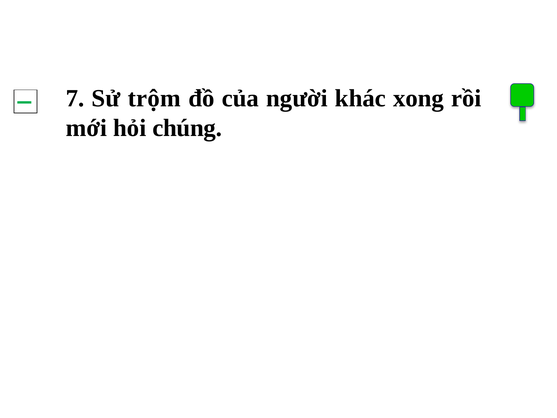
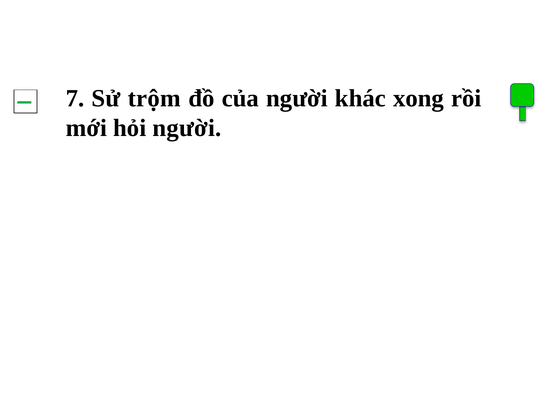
hỏi chúng: chúng -> người
